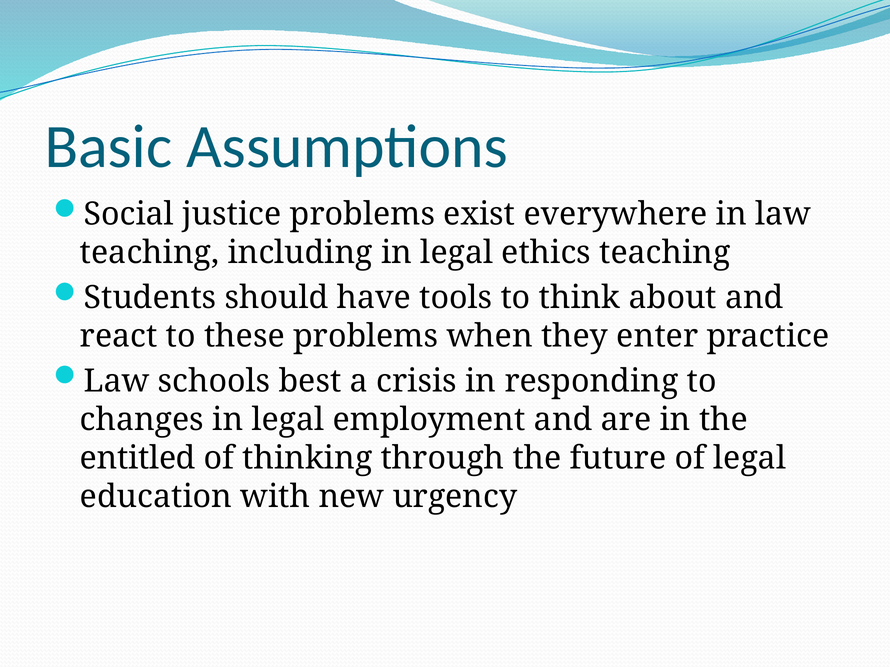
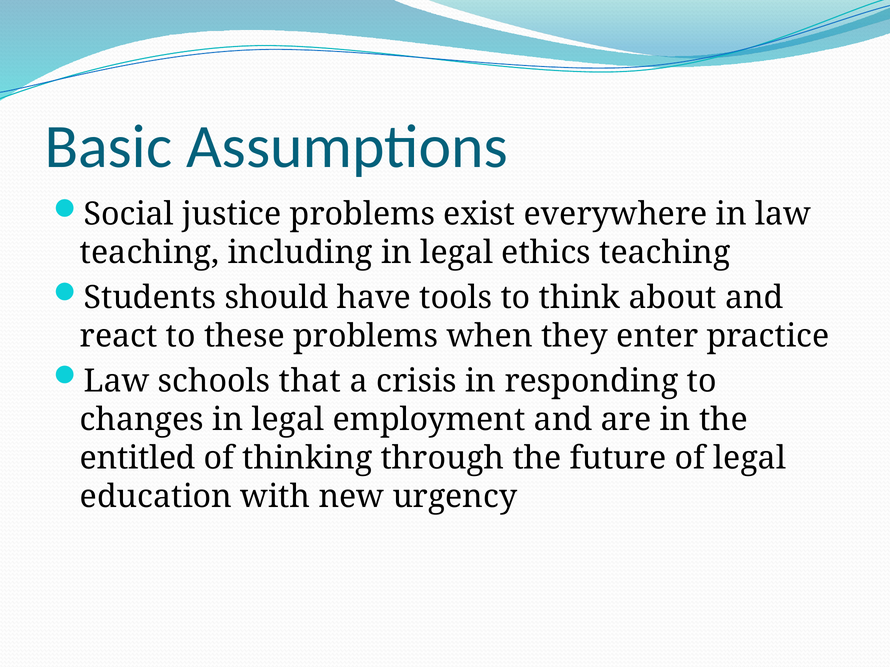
best: best -> that
